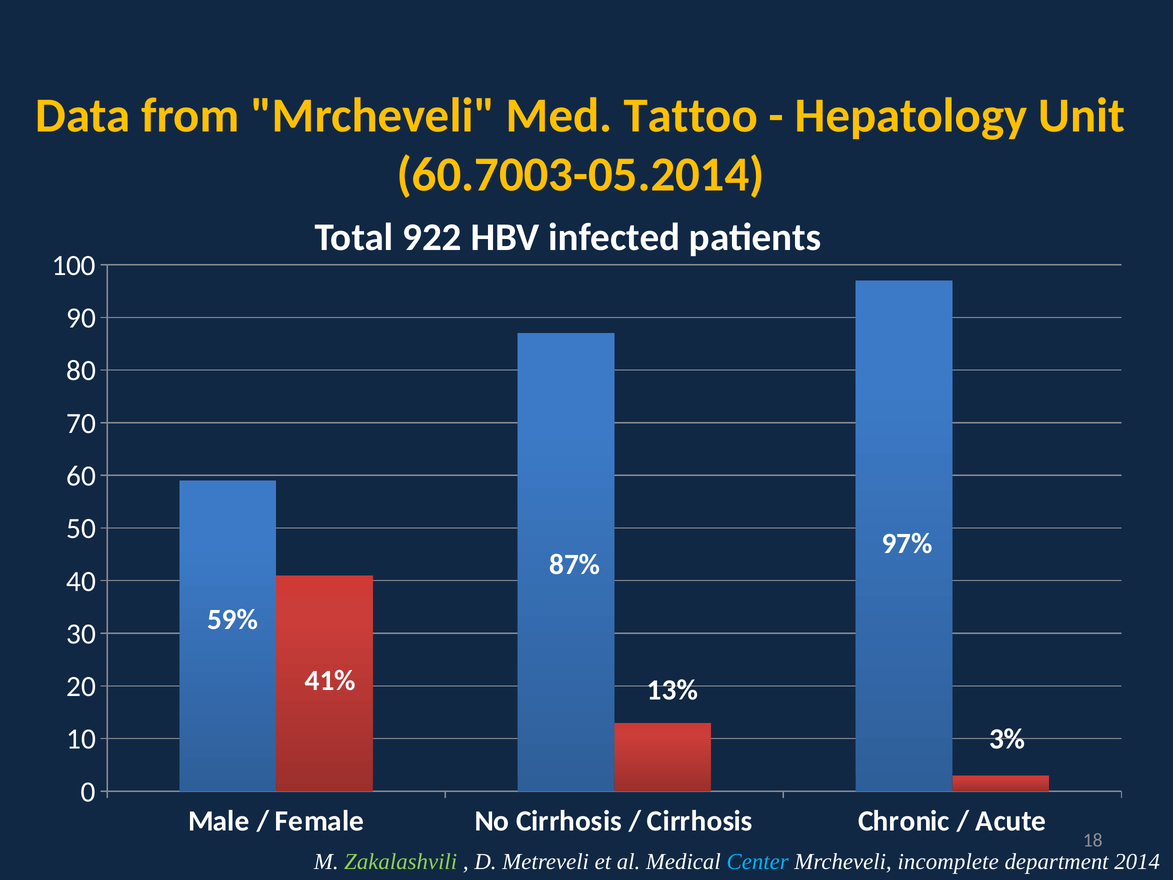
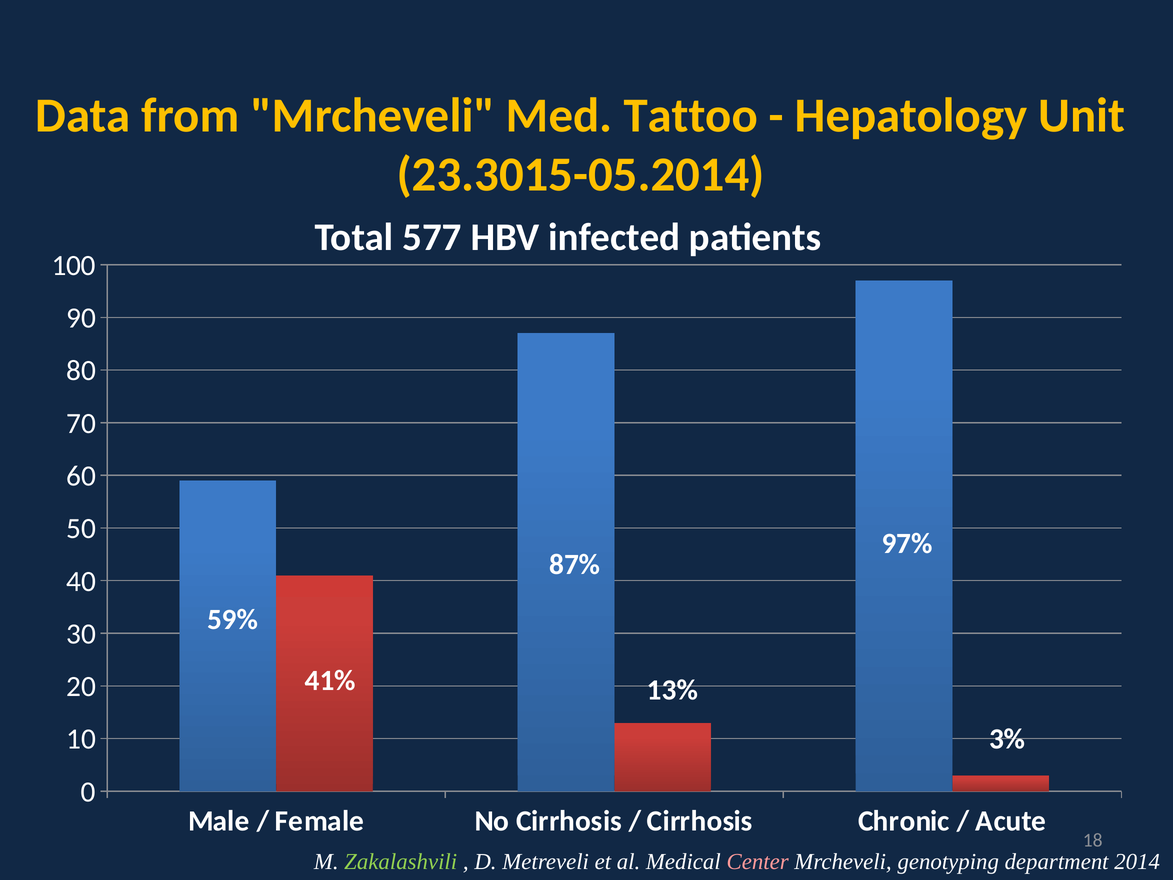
60.7003-05.2014: 60.7003-05.2014 -> 23.3015-05.2014
922: 922 -> 577
Center colour: light blue -> pink
incomplete: incomplete -> genotyping
